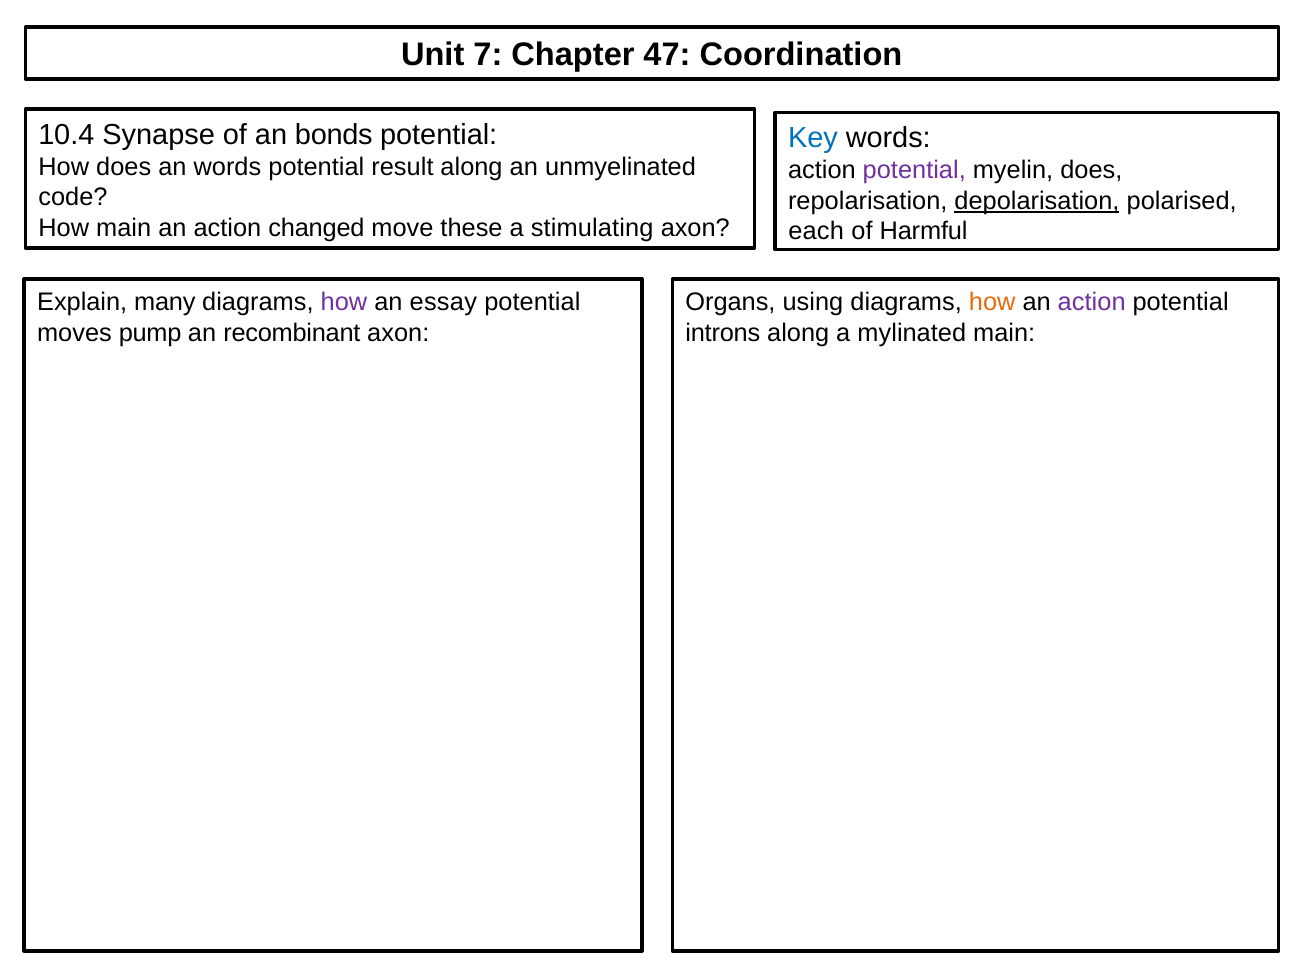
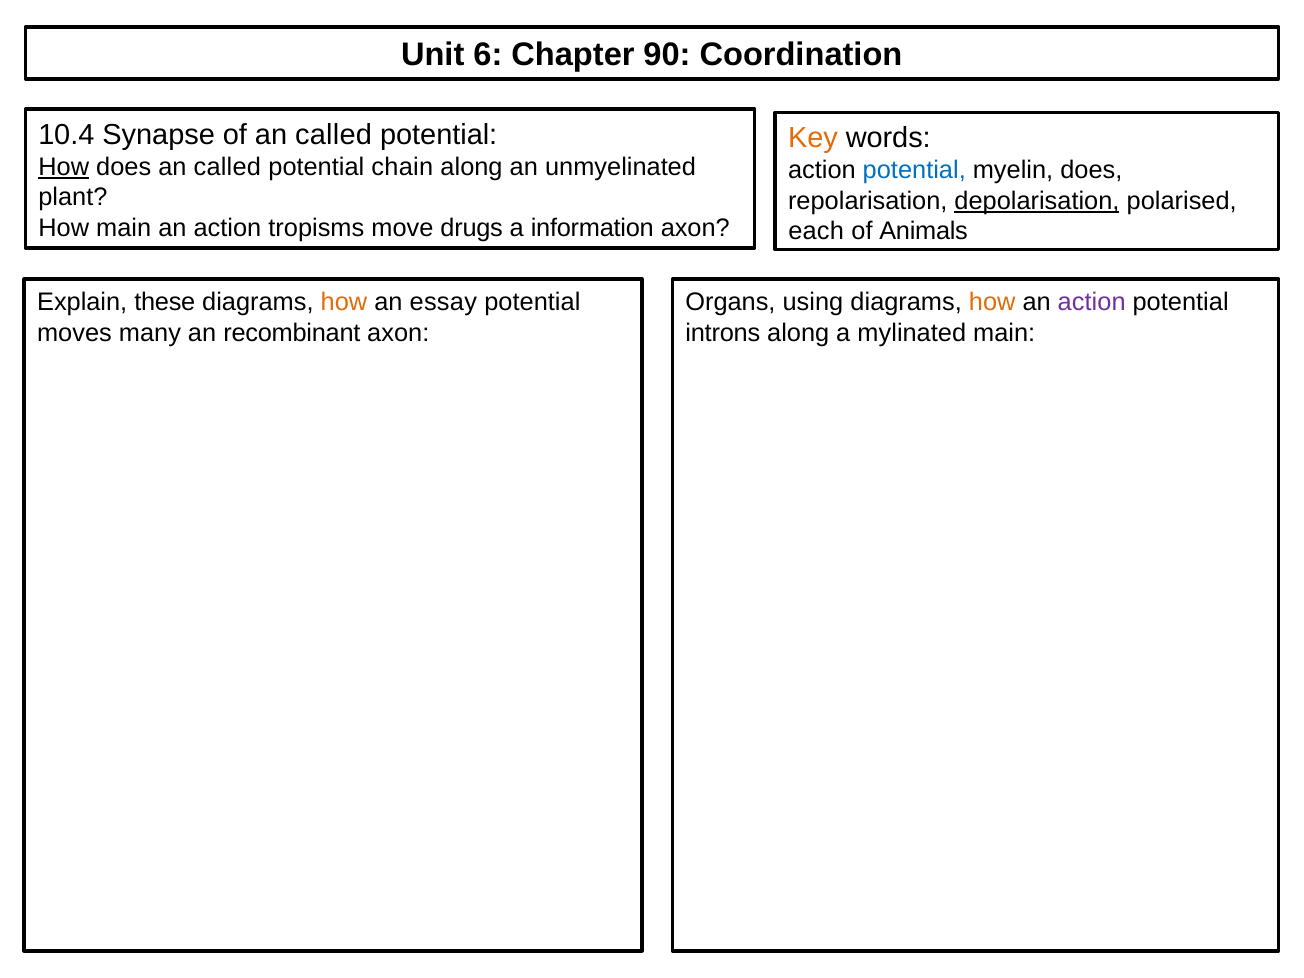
7: 7 -> 6
47: 47 -> 90
of an bonds: bonds -> called
Key colour: blue -> orange
How at (64, 167) underline: none -> present
does an words: words -> called
result: result -> chain
potential at (914, 171) colour: purple -> blue
code: code -> plant
changed: changed -> tropisms
these: these -> drugs
stimulating: stimulating -> information
Harmful: Harmful -> Animals
many: many -> these
how at (344, 302) colour: purple -> orange
pump: pump -> many
